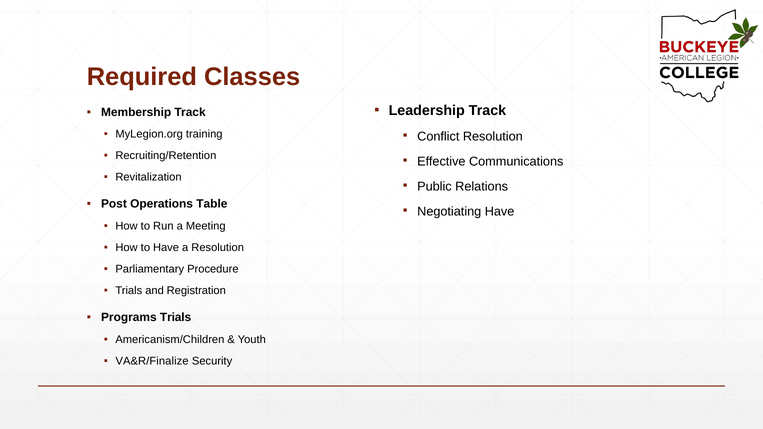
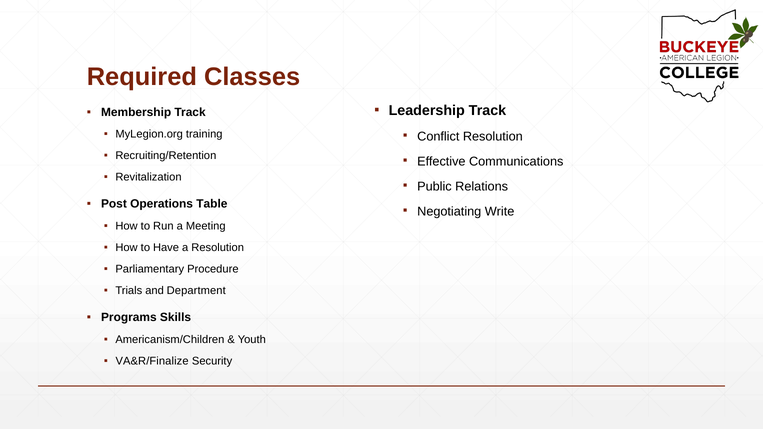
Negotiating Have: Have -> Write
Registration: Registration -> Department
Programs Trials: Trials -> Skills
